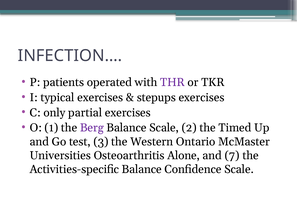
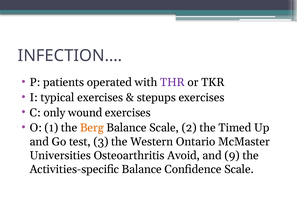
partial: partial -> wound
Berg colour: purple -> orange
Alone: Alone -> Avoid
7: 7 -> 9
